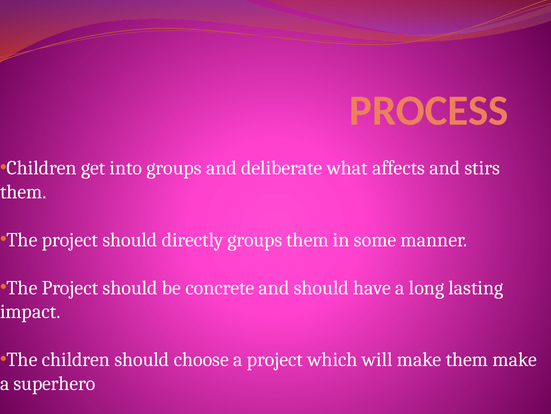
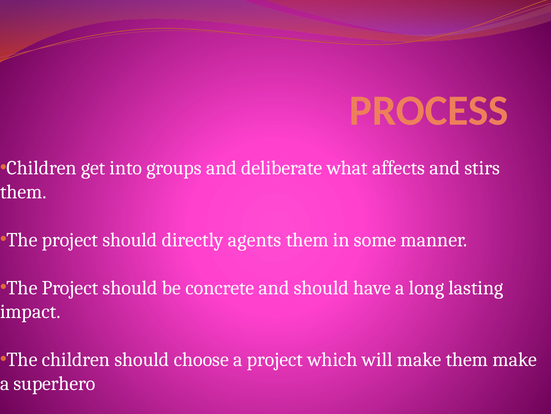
directly groups: groups -> agents
